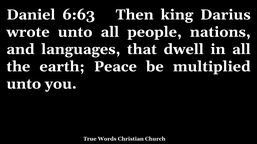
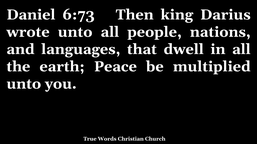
6:63: 6:63 -> 6:73
